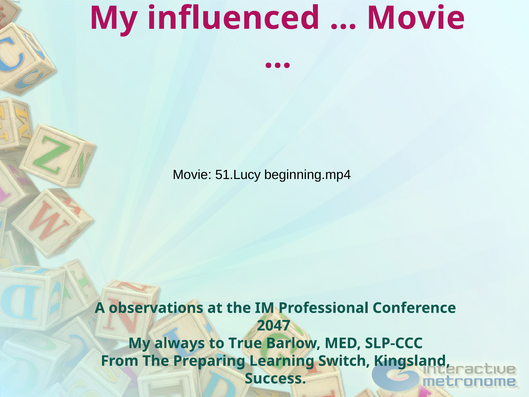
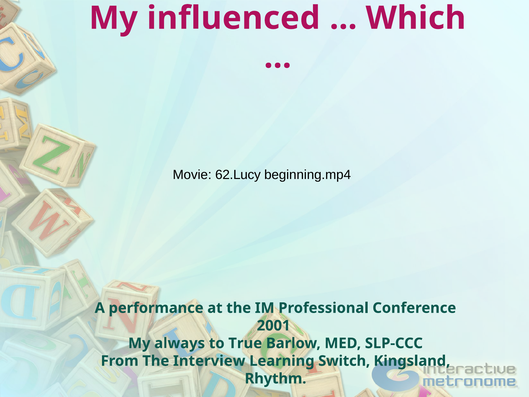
Movie at (416, 18): Movie -> Which
51.Lucy: 51.Lucy -> 62.Lucy
observations: observations -> performance
2047: 2047 -> 2001
Preparing: Preparing -> Interview
Success: Success -> Rhythm
